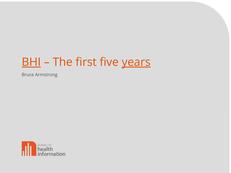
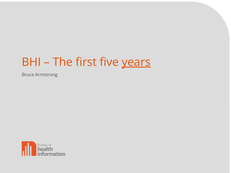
BHI underline: present -> none
